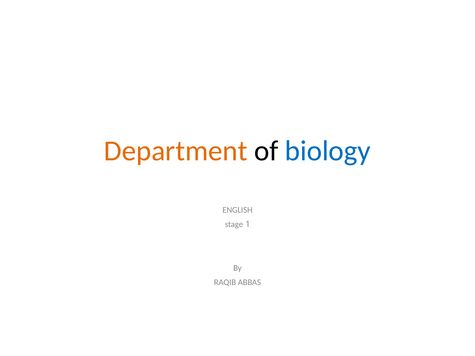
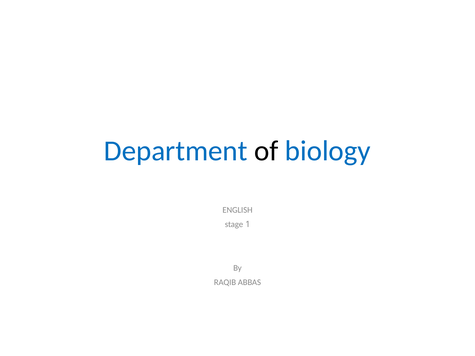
Department colour: orange -> blue
